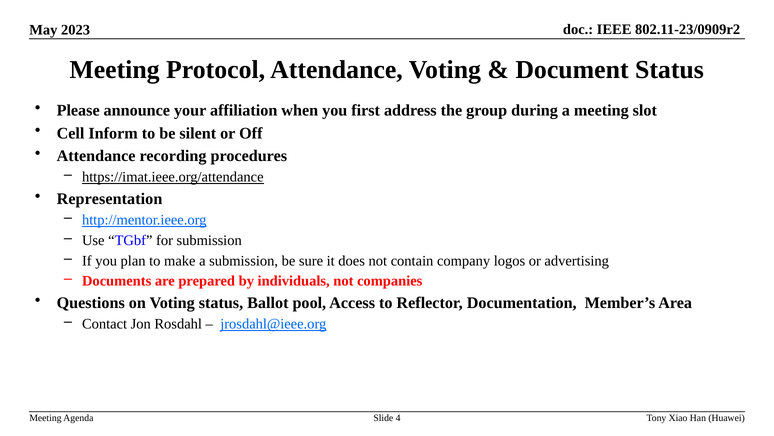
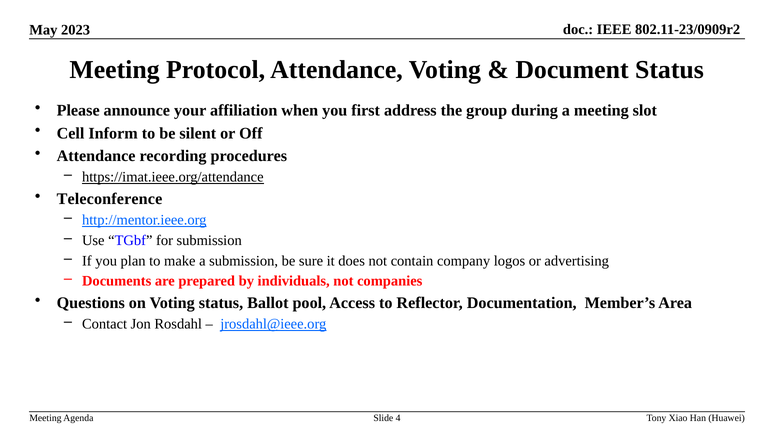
Representation: Representation -> Teleconference
